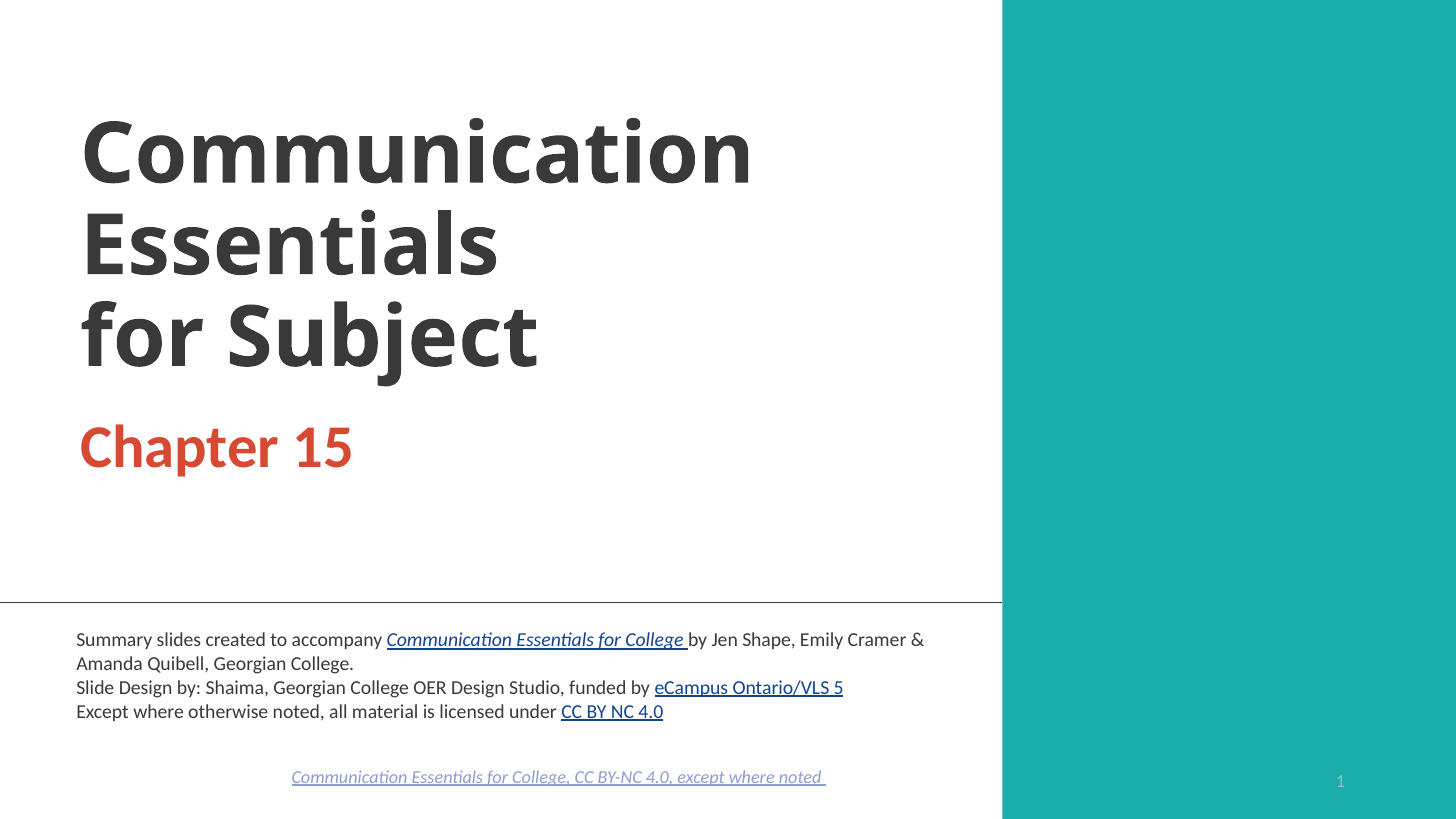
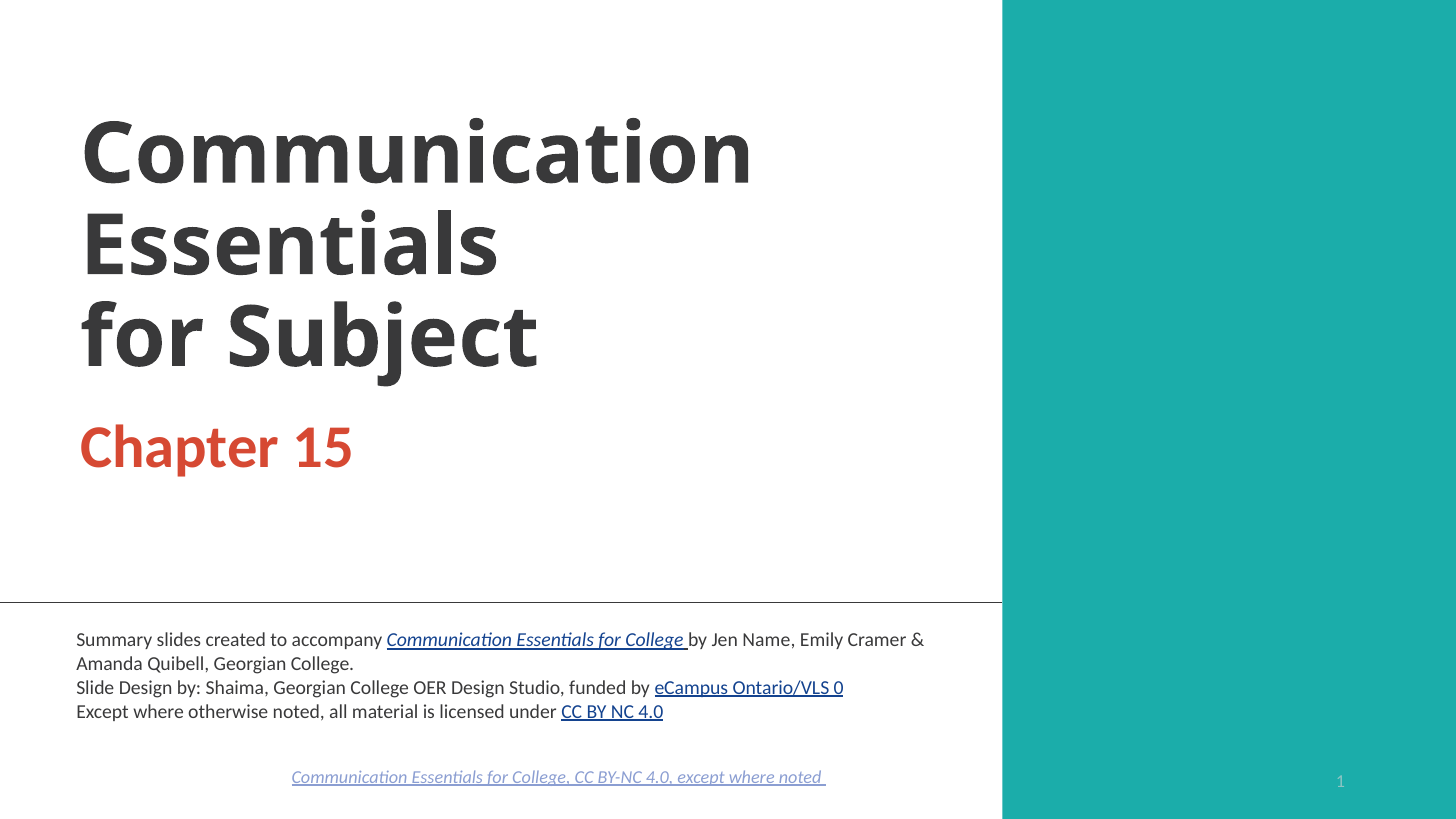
Shape: Shape -> Name
5: 5 -> 0
